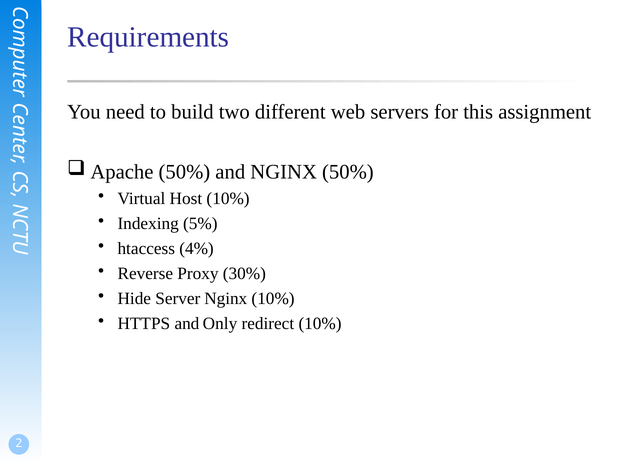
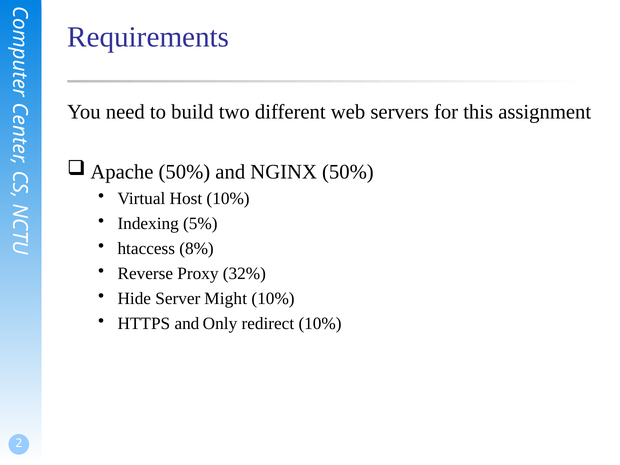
4%: 4% -> 8%
30%: 30% -> 32%
Server Nginx: Nginx -> Might
